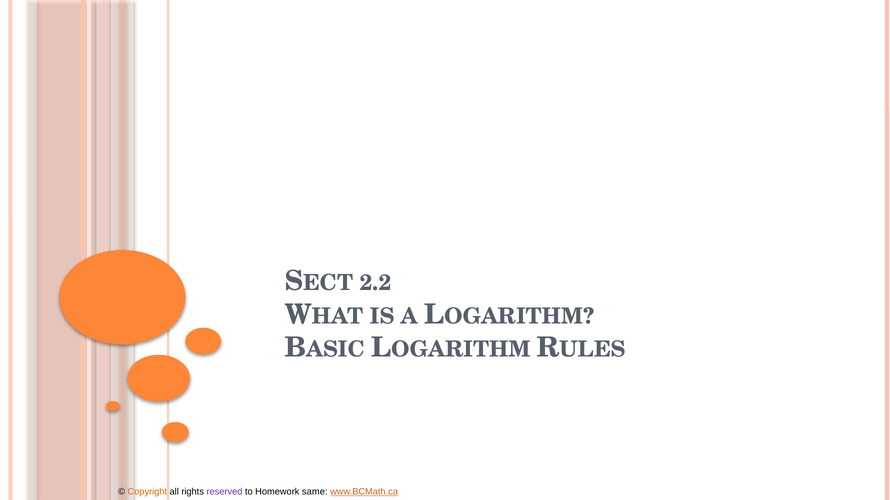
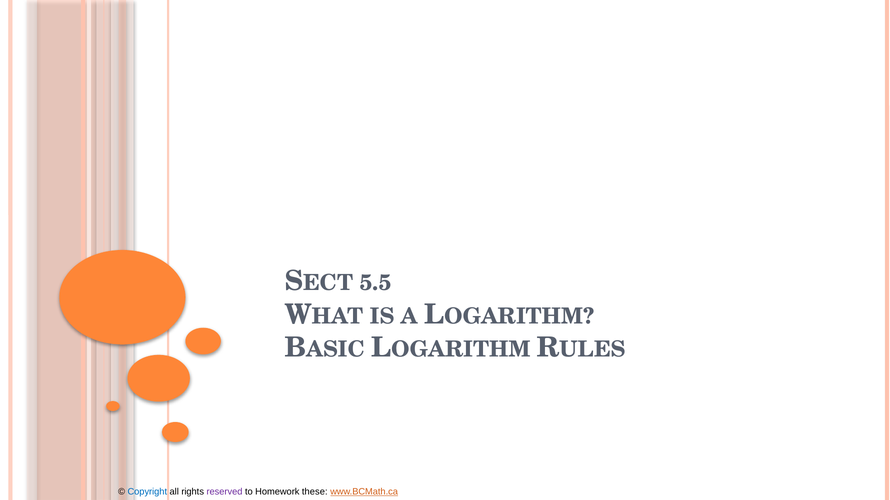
2.2: 2.2 -> 5.5
Copyright colour: orange -> blue
same: same -> these
